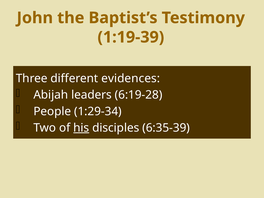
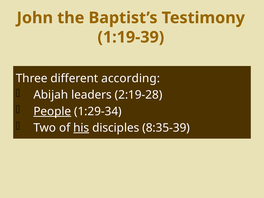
evidences: evidences -> according
6:19-28: 6:19-28 -> 2:19-28
People underline: none -> present
6:35-39: 6:35-39 -> 8:35-39
